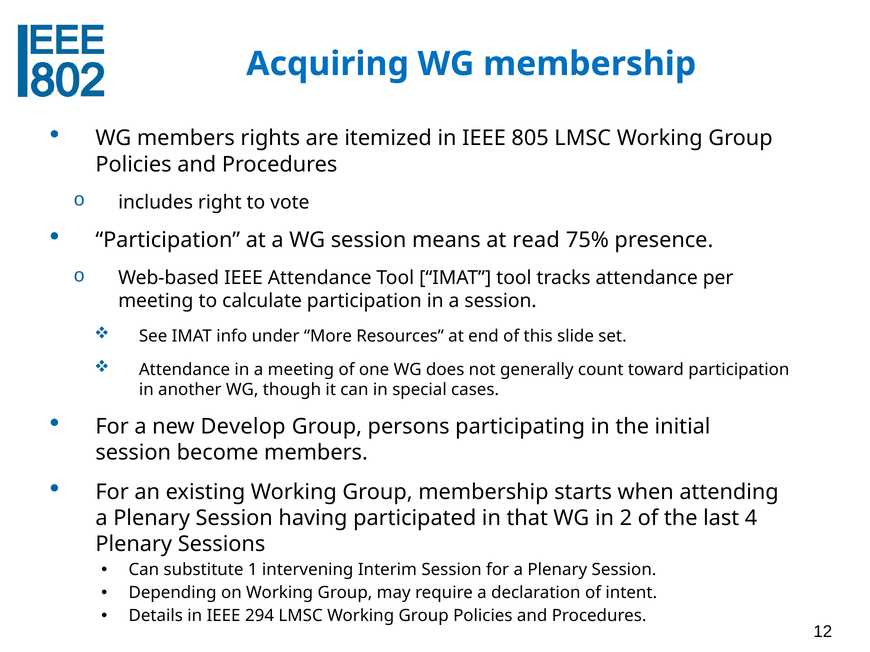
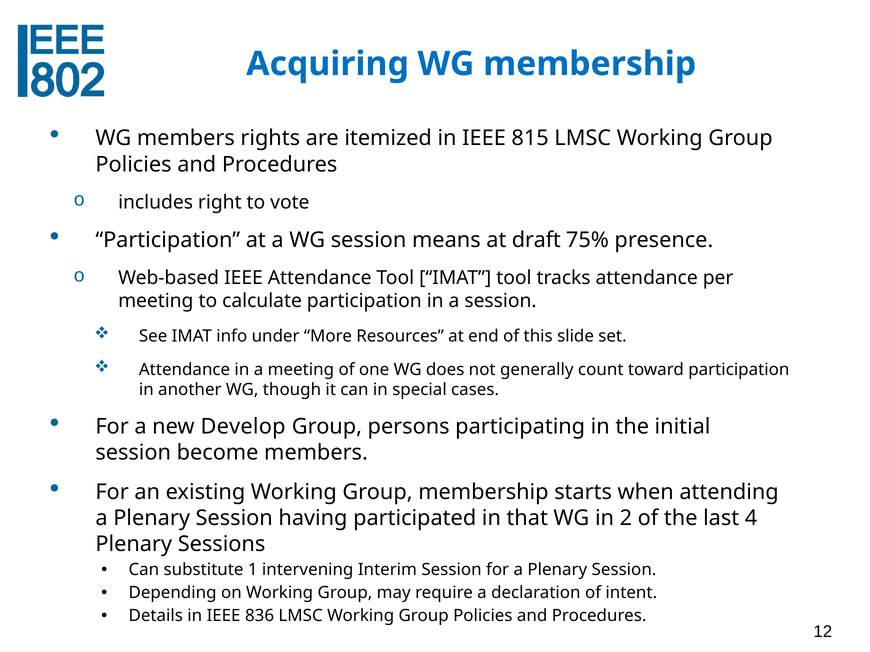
805: 805 -> 815
read: read -> draft
294: 294 -> 836
